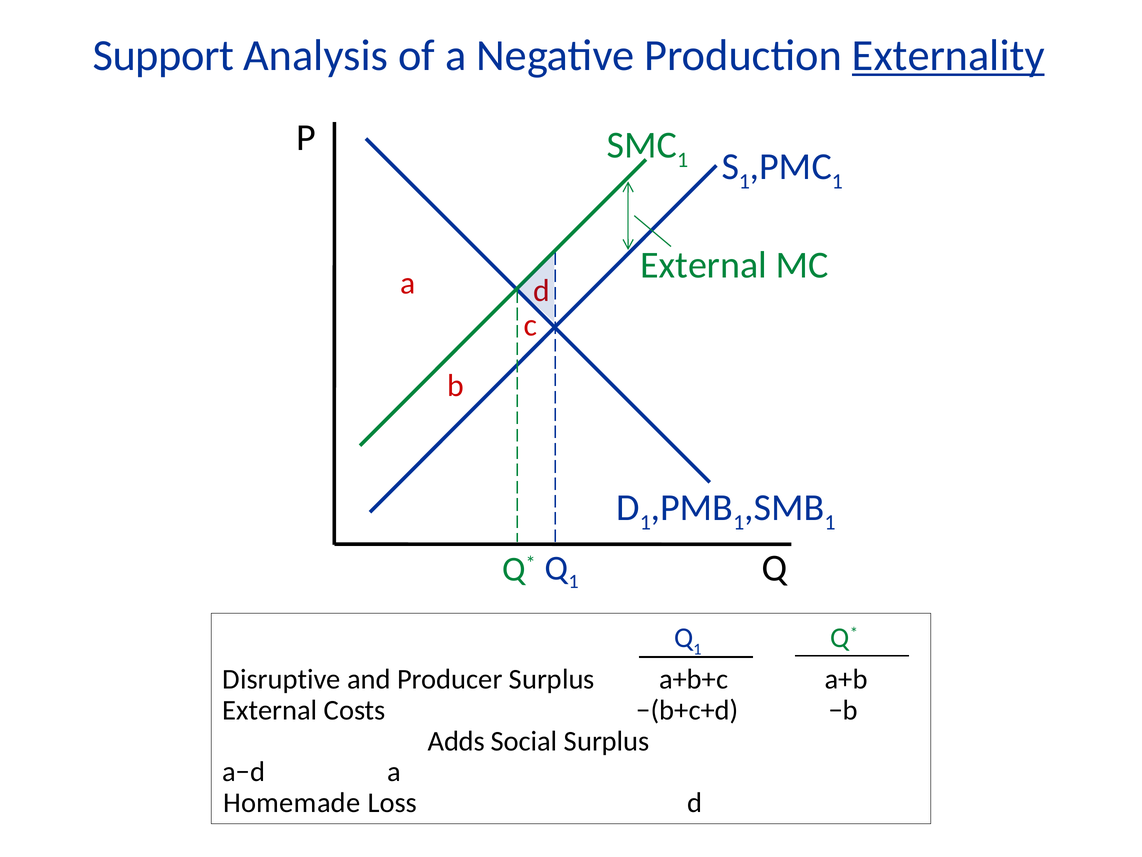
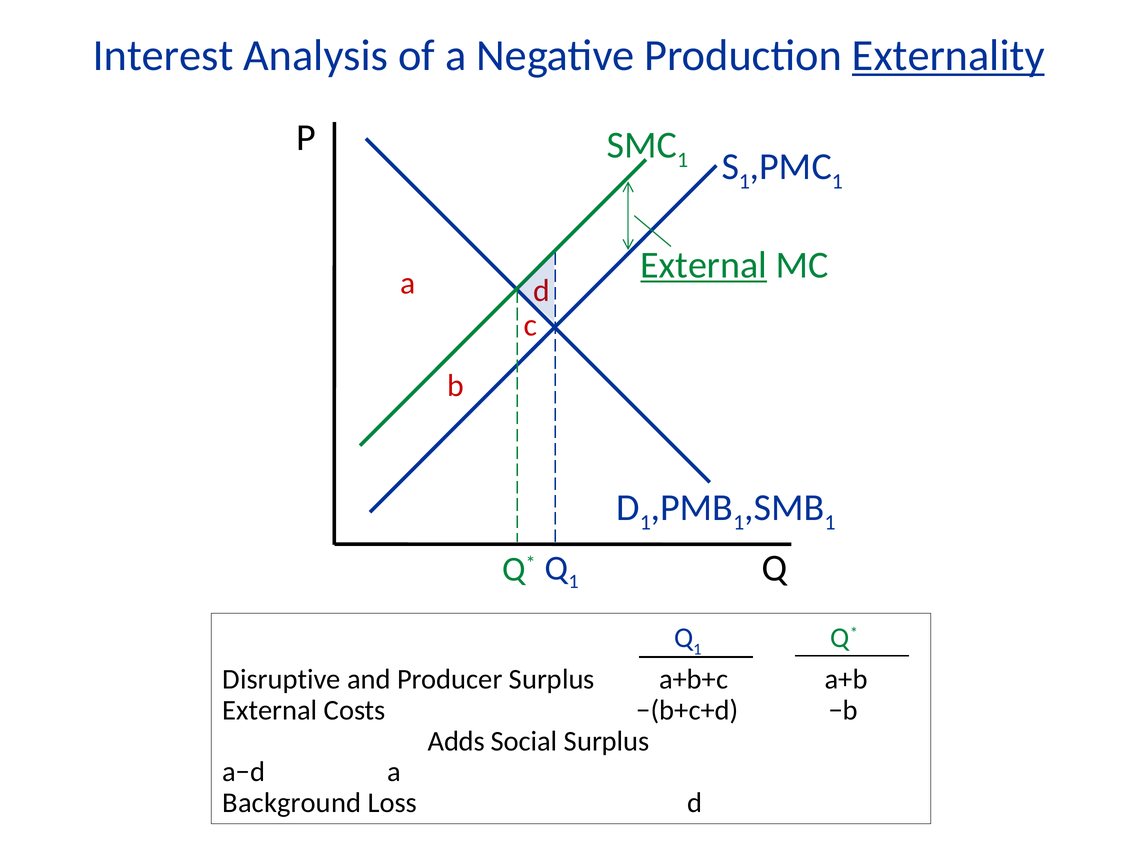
Support: Support -> Interest
External at (704, 265) underline: none -> present
Homemade: Homemade -> Background
